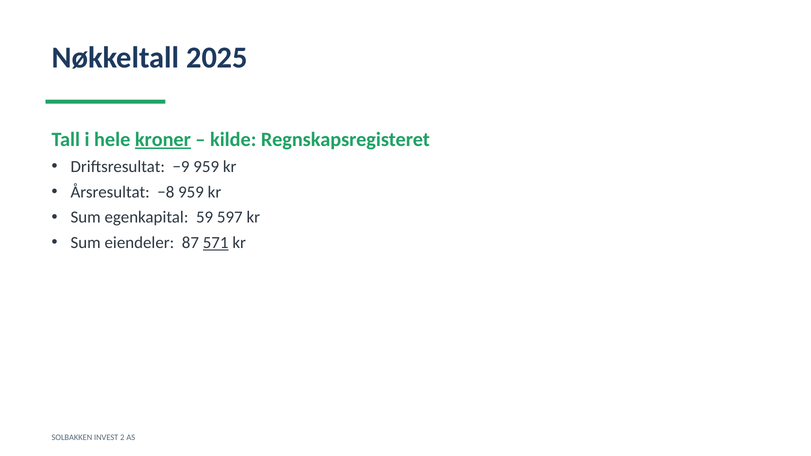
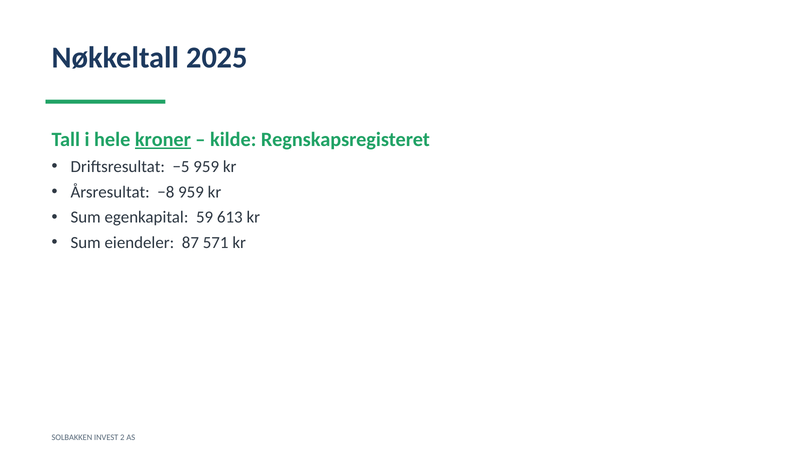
−9: −9 -> −5
597: 597 -> 613
571 underline: present -> none
